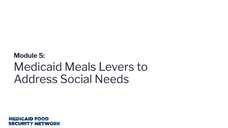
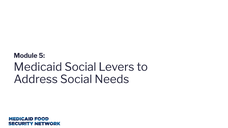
Medicaid Meals: Meals -> Social
